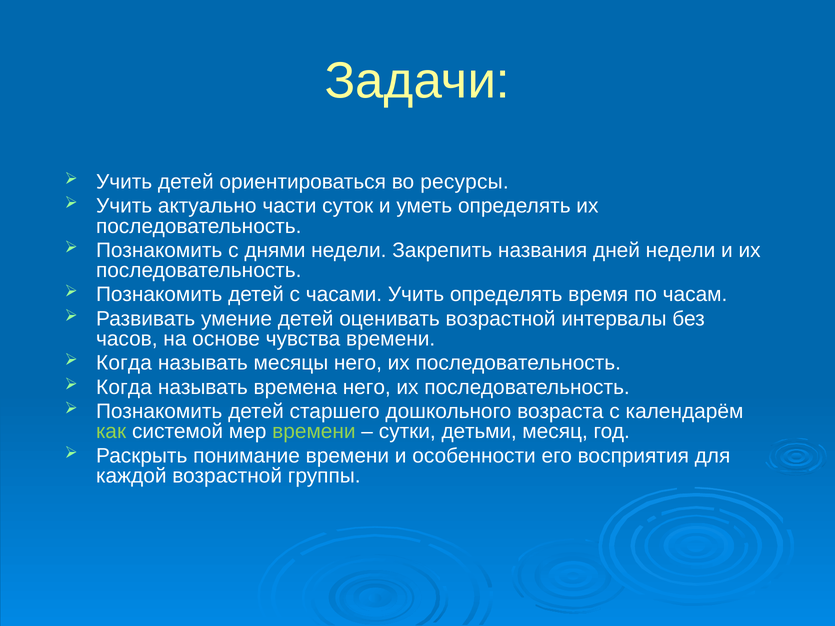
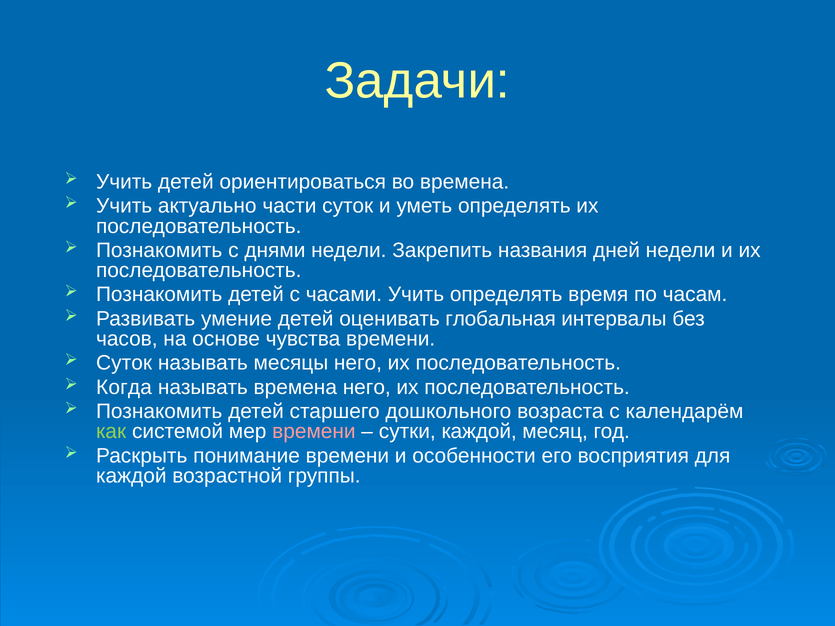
во ресурсы: ресурсы -> времена
оценивать возрастной: возрастной -> глобальная
Когда at (124, 363): Когда -> Суток
времени at (314, 432) colour: light green -> pink
сутки детьми: детьми -> каждой
